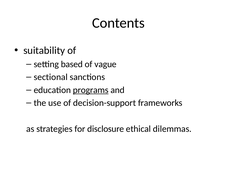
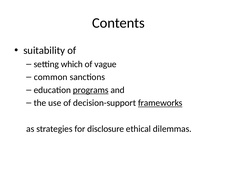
based: based -> which
sectional: sectional -> common
frameworks underline: none -> present
